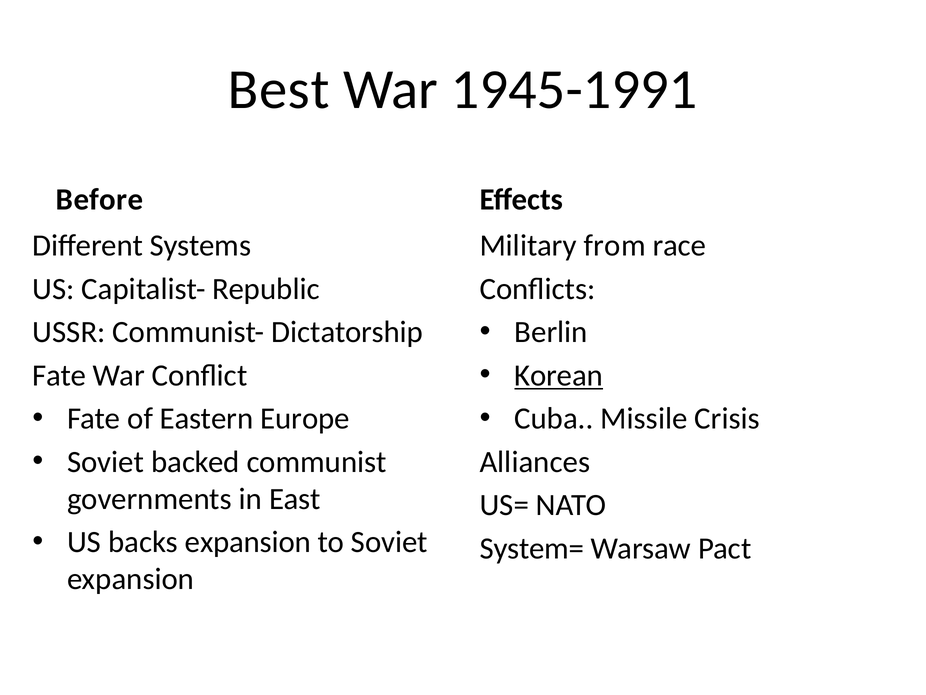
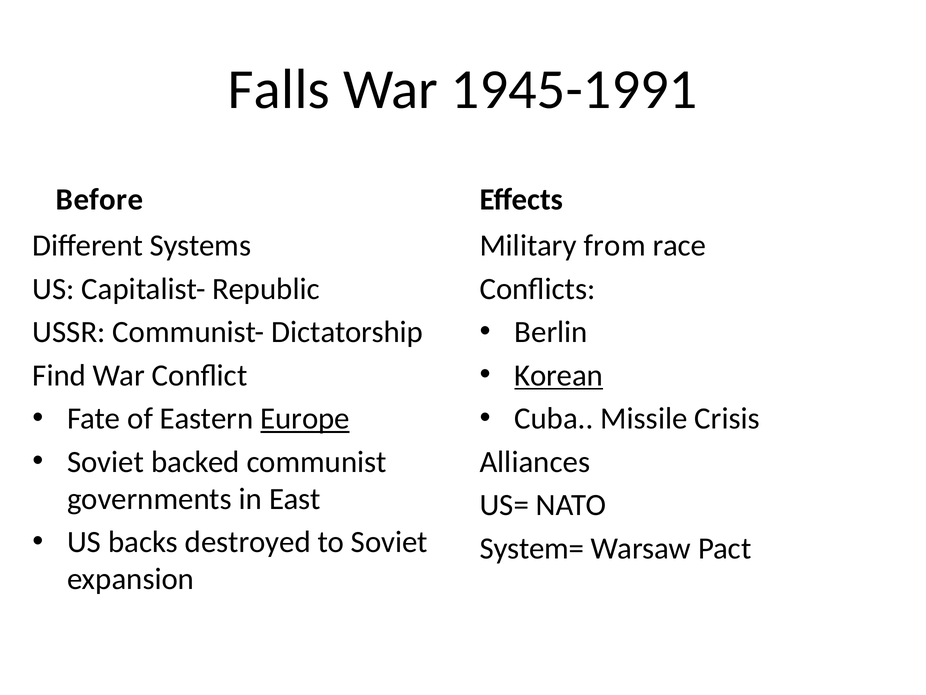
Best: Best -> Falls
Fate at (59, 375): Fate -> Find
Europe underline: none -> present
backs expansion: expansion -> destroyed
